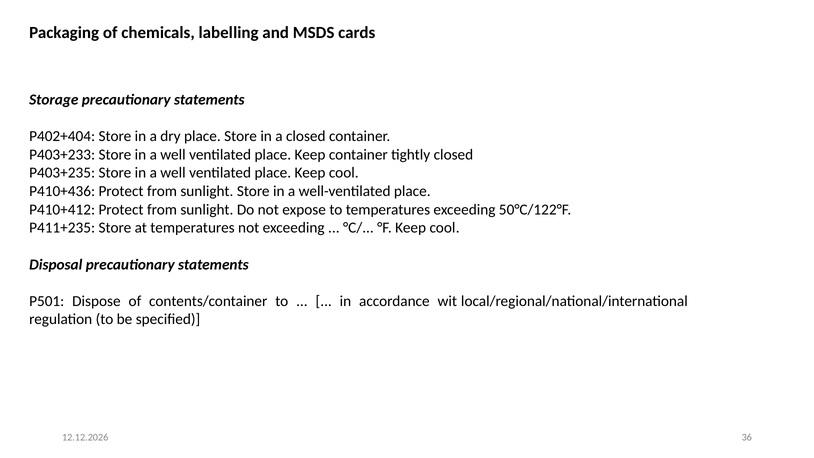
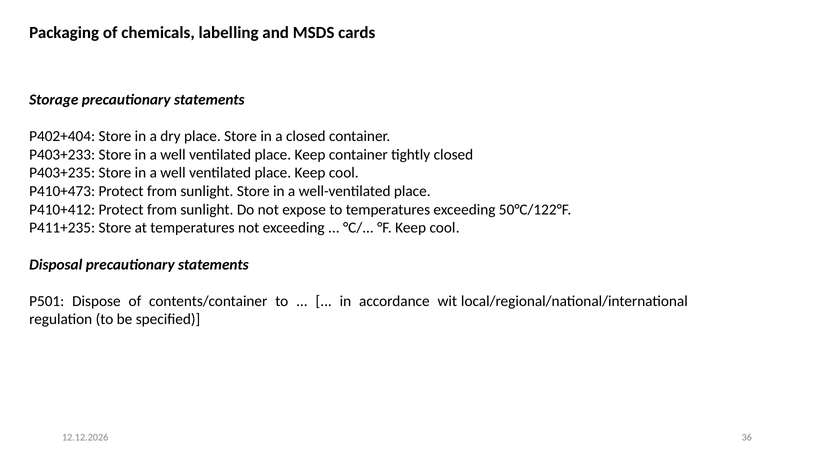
P410+436: P410+436 -> P410+473
